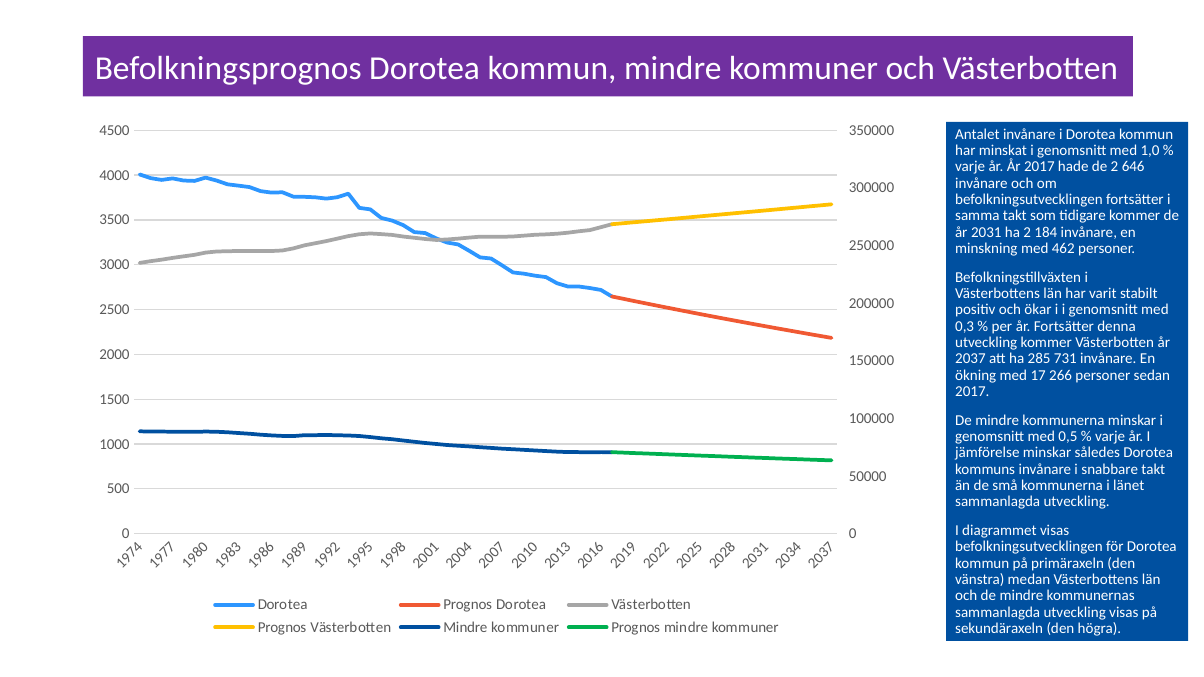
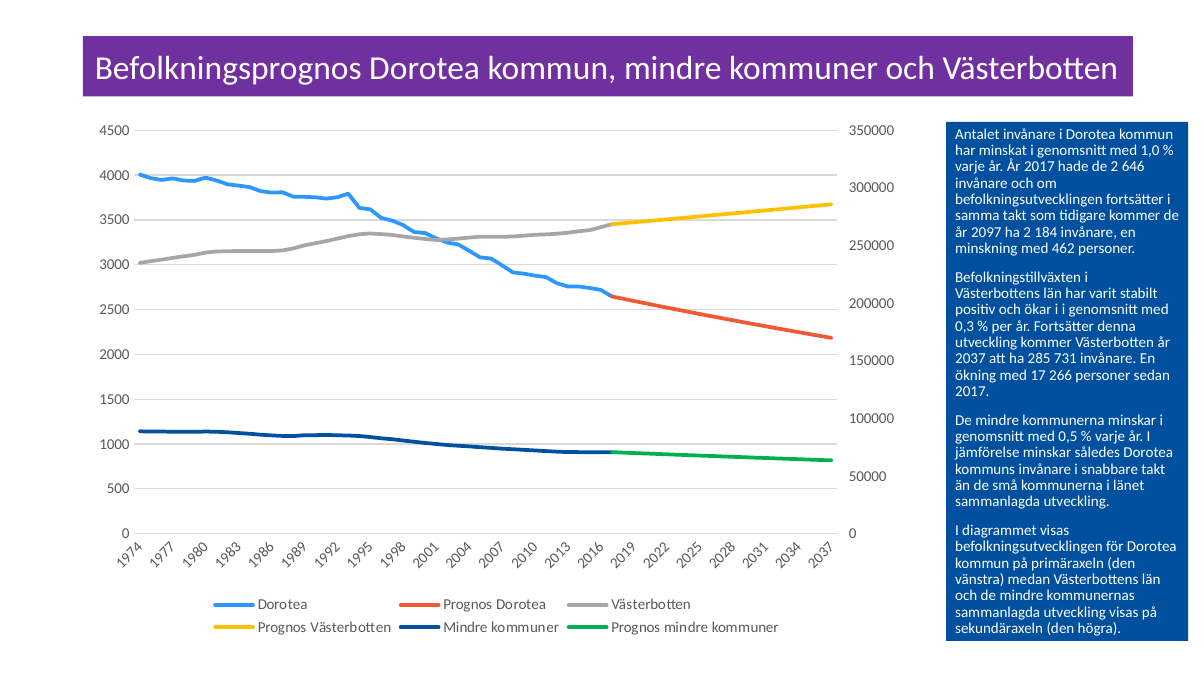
2031: 2031 -> 2097
